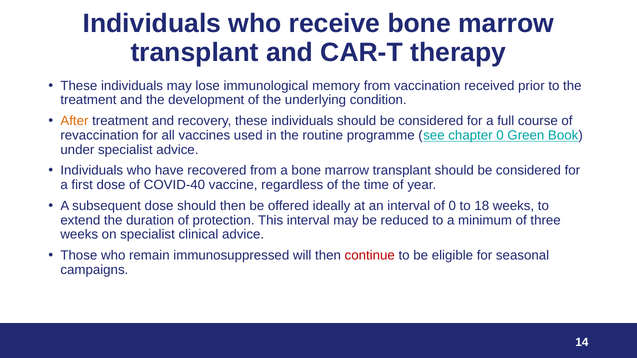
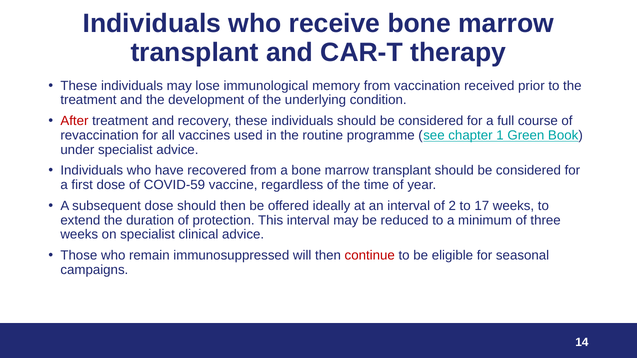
After colour: orange -> red
chapter 0: 0 -> 1
COVID-40: COVID-40 -> COVID-59
of 0: 0 -> 2
18: 18 -> 17
